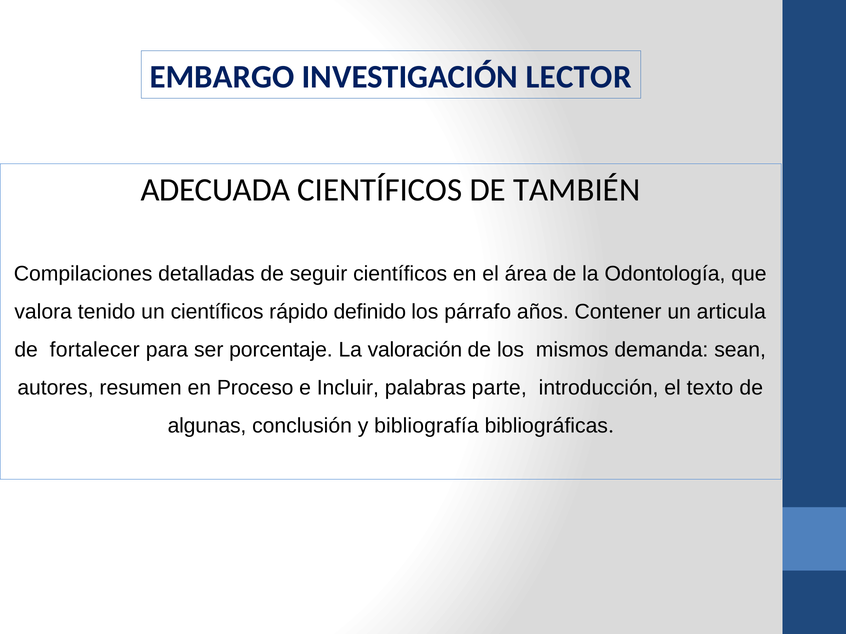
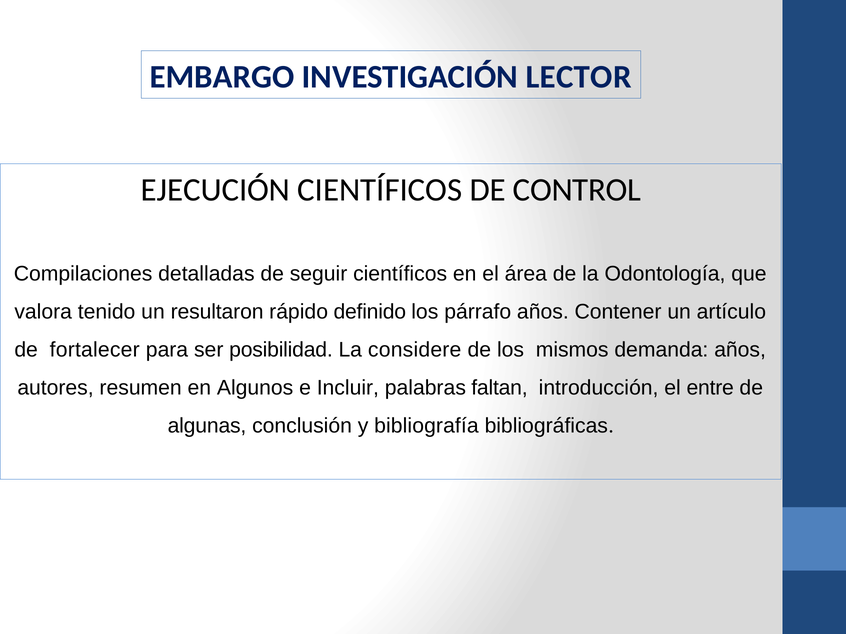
ADECUADA: ADECUADA -> EJECUCIÓN
TAMBIÉN: TAMBIÉN -> CONTROL
un científicos: científicos -> resultaron
articula: articula -> artículo
porcentaje: porcentaje -> posibilidad
valoración: valoración -> considere
demanda sean: sean -> años
Proceso: Proceso -> Algunos
parte: parte -> faltan
texto: texto -> entre
